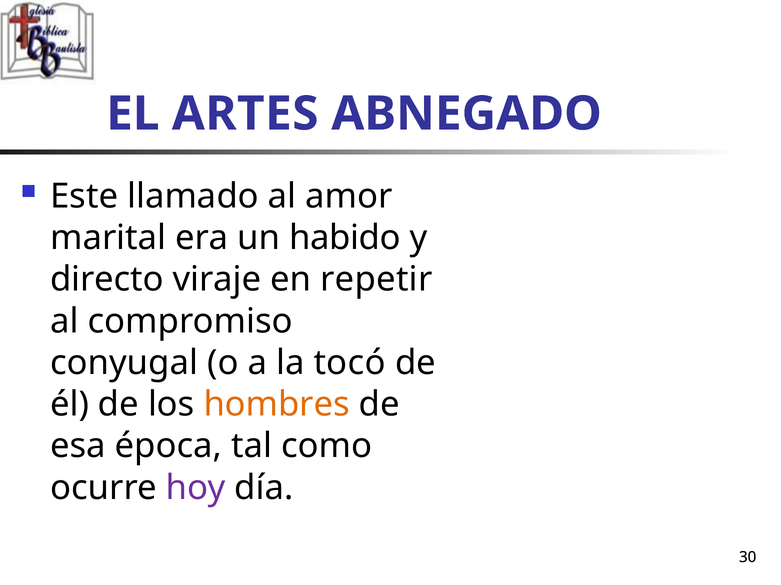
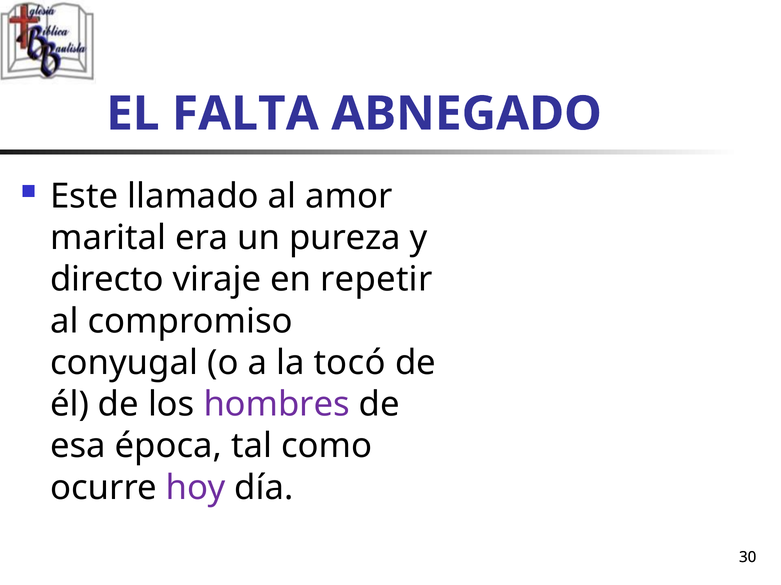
ARTES: ARTES -> FALTA
habido: habido -> pureza
hombres colour: orange -> purple
